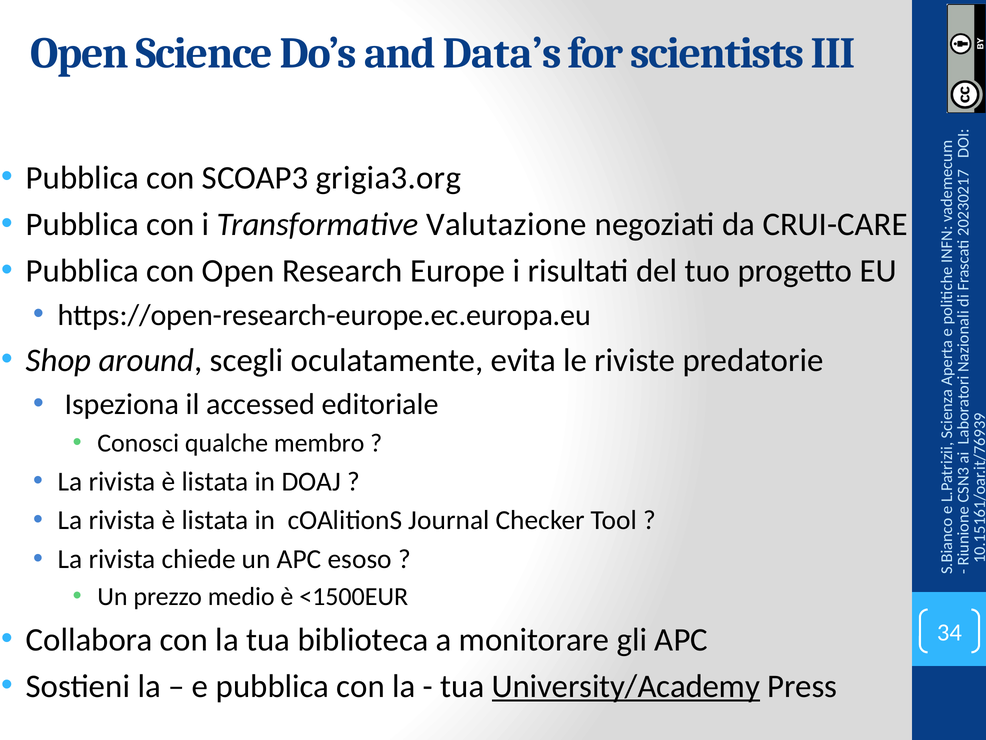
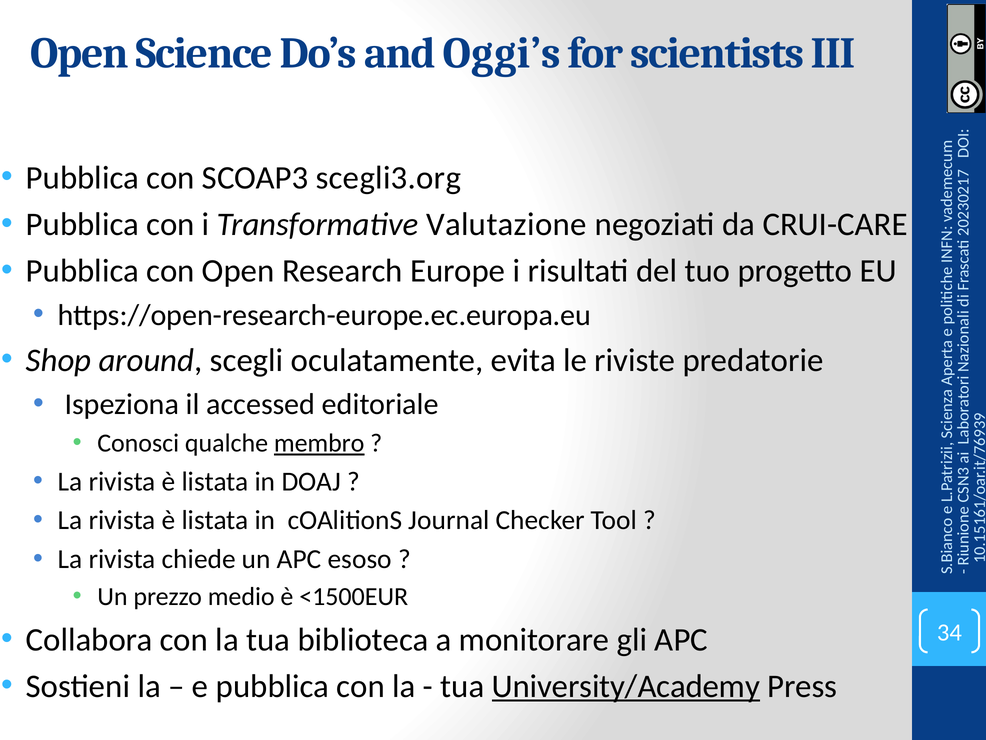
Data’s: Data’s -> Oggi’s
grigia3.org: grigia3.org -> scegli3.org
membro underline: none -> present
